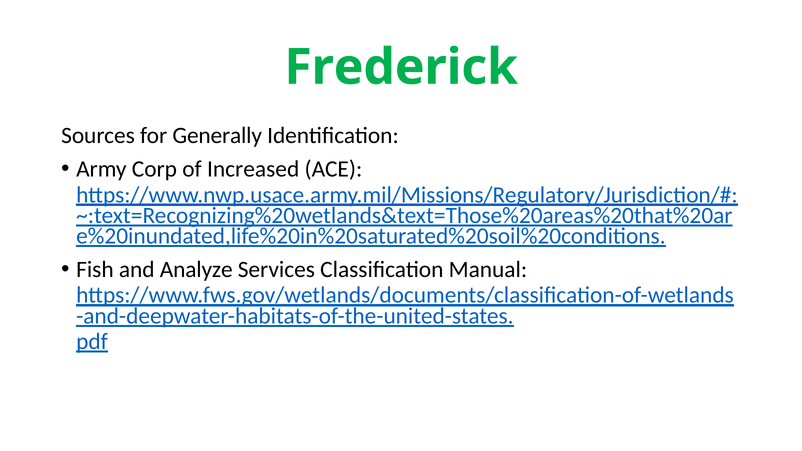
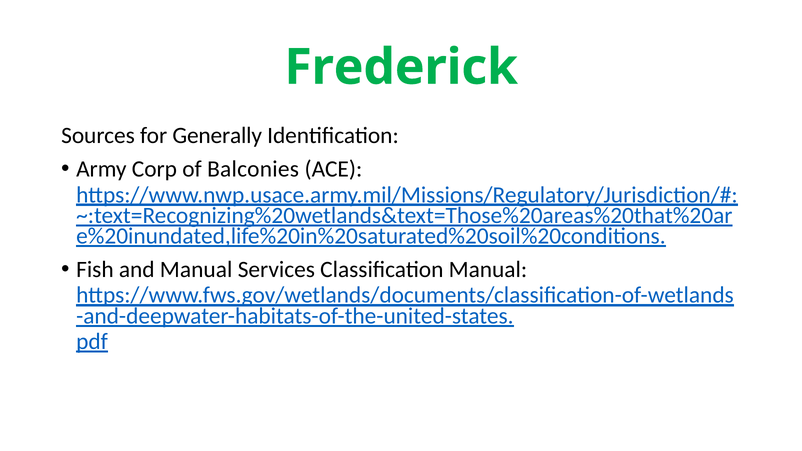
Increased: Increased -> Balconies
and Analyze: Analyze -> Manual
